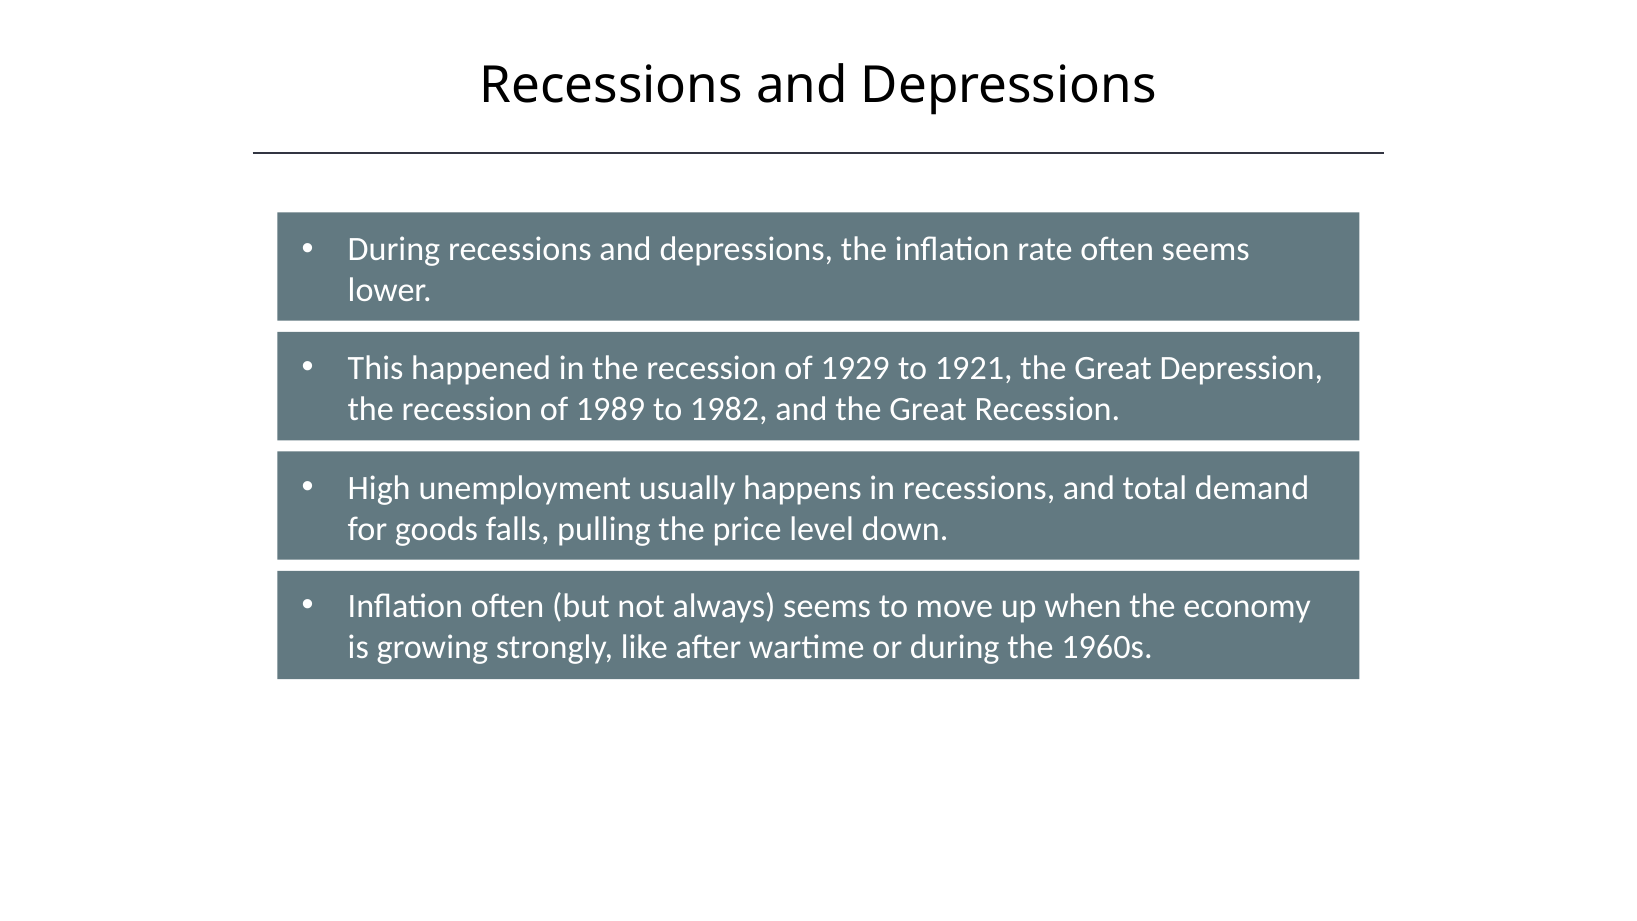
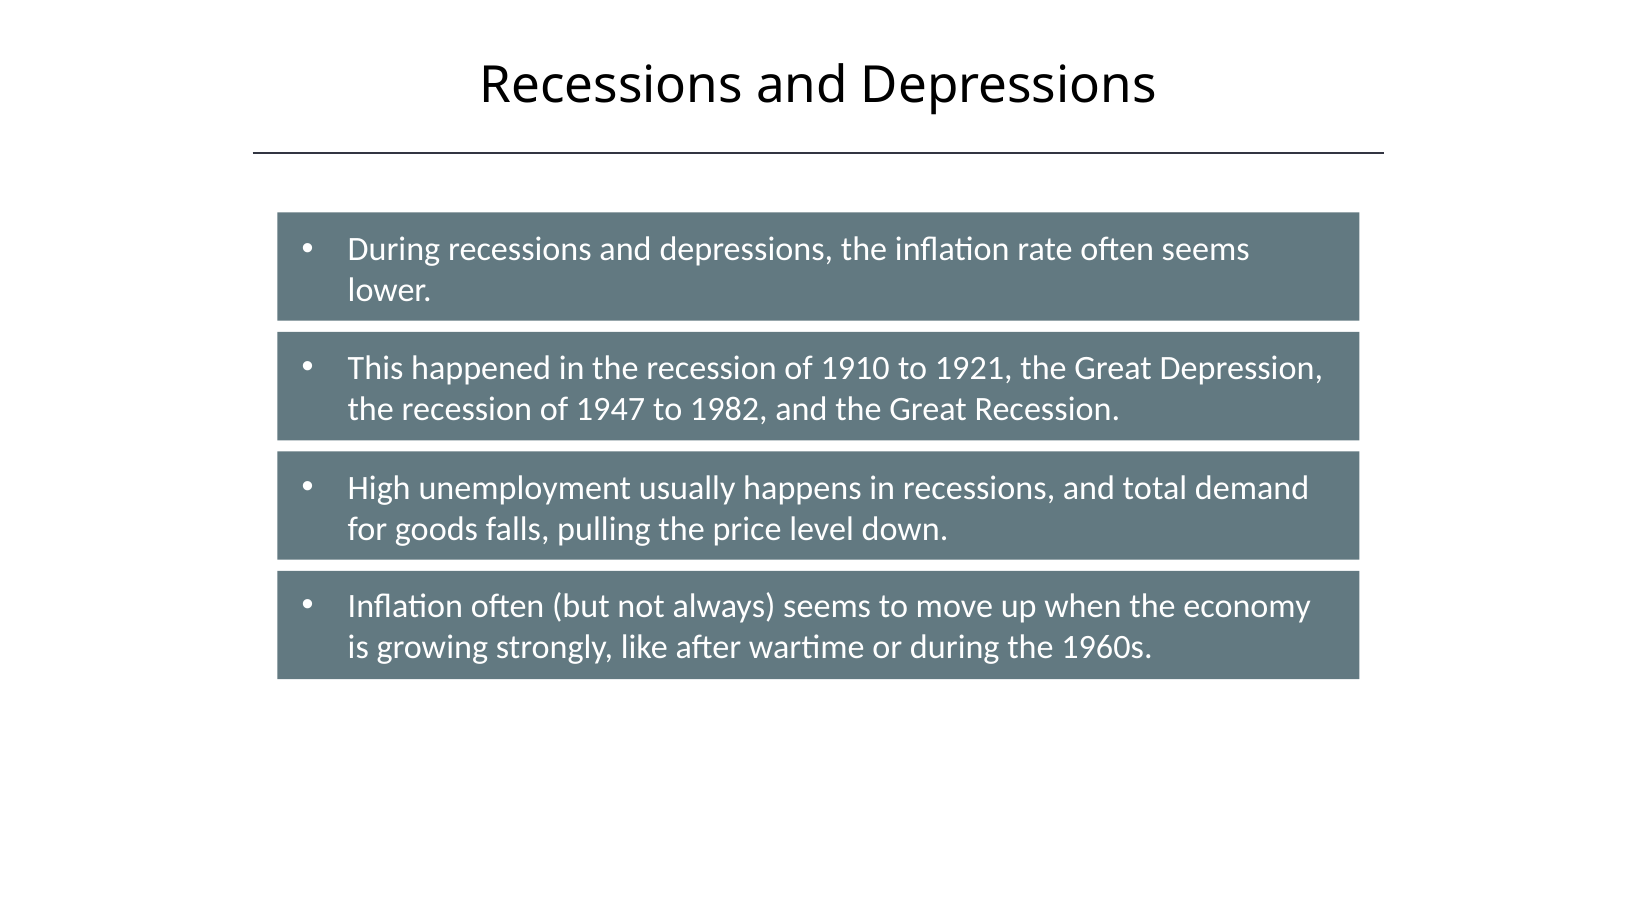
1929: 1929 -> 1910
1989: 1989 -> 1947
